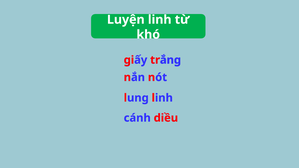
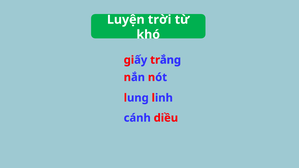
Luyện linh: linh -> trời
